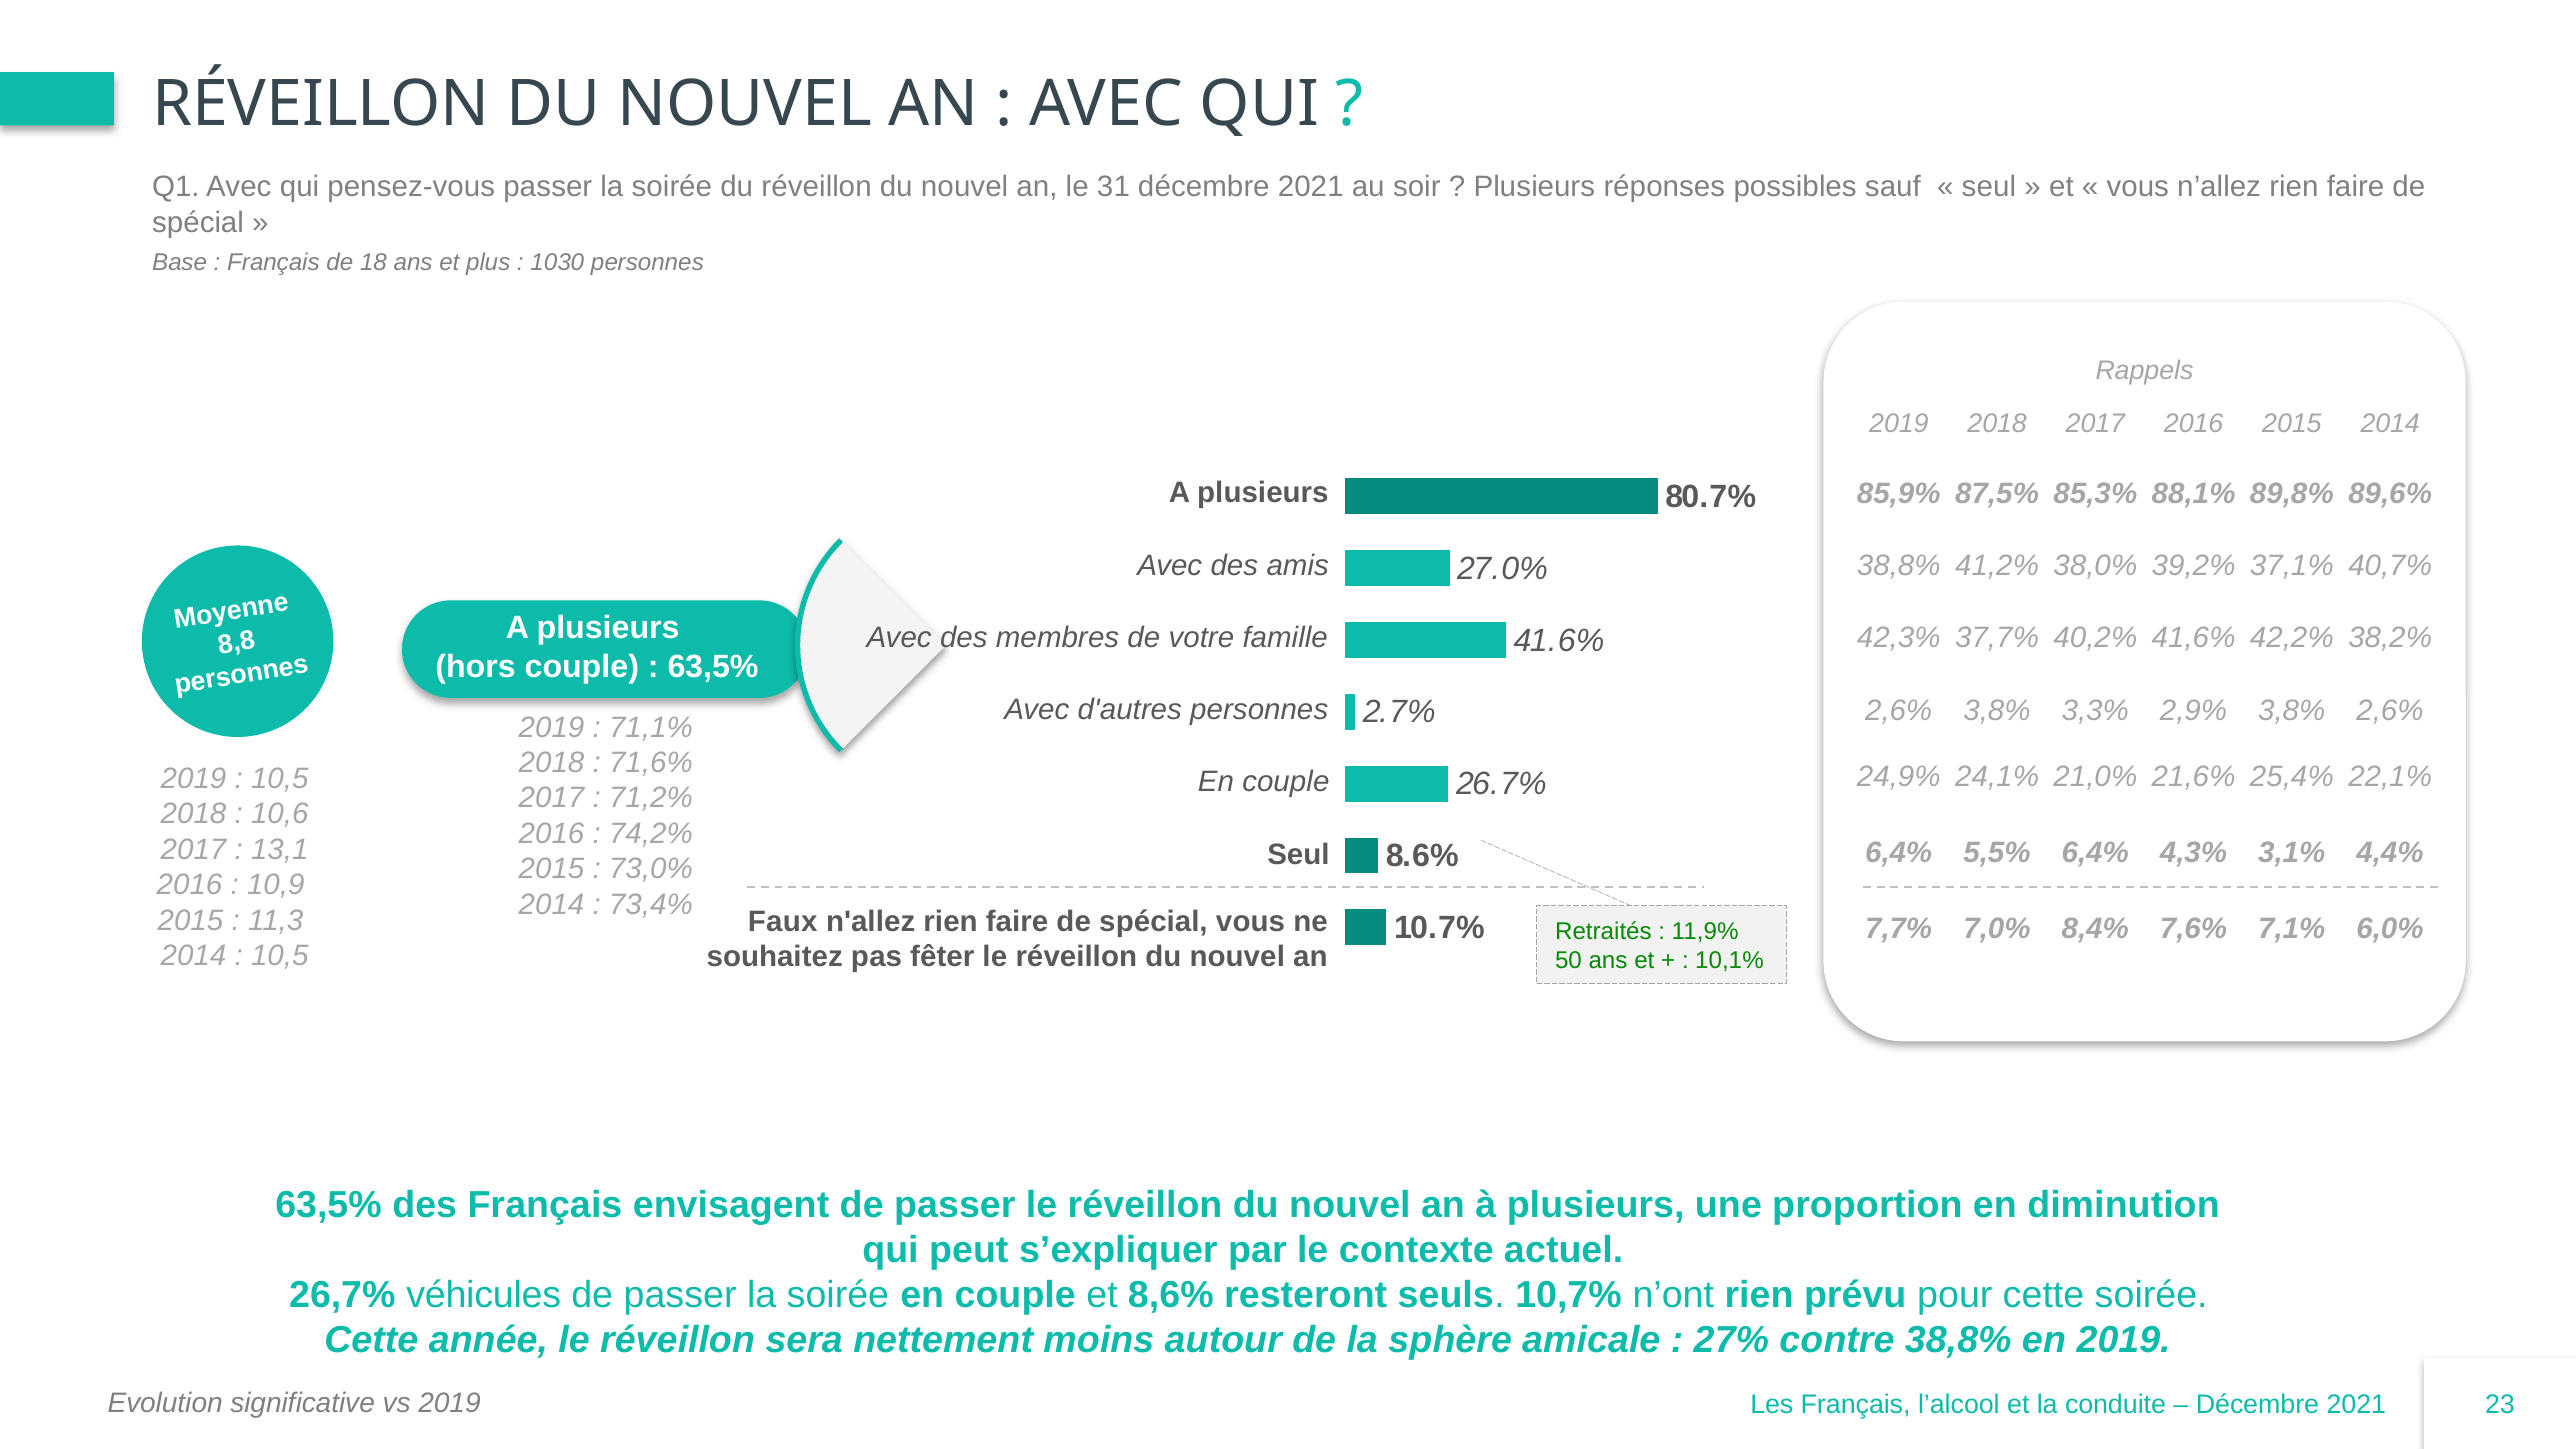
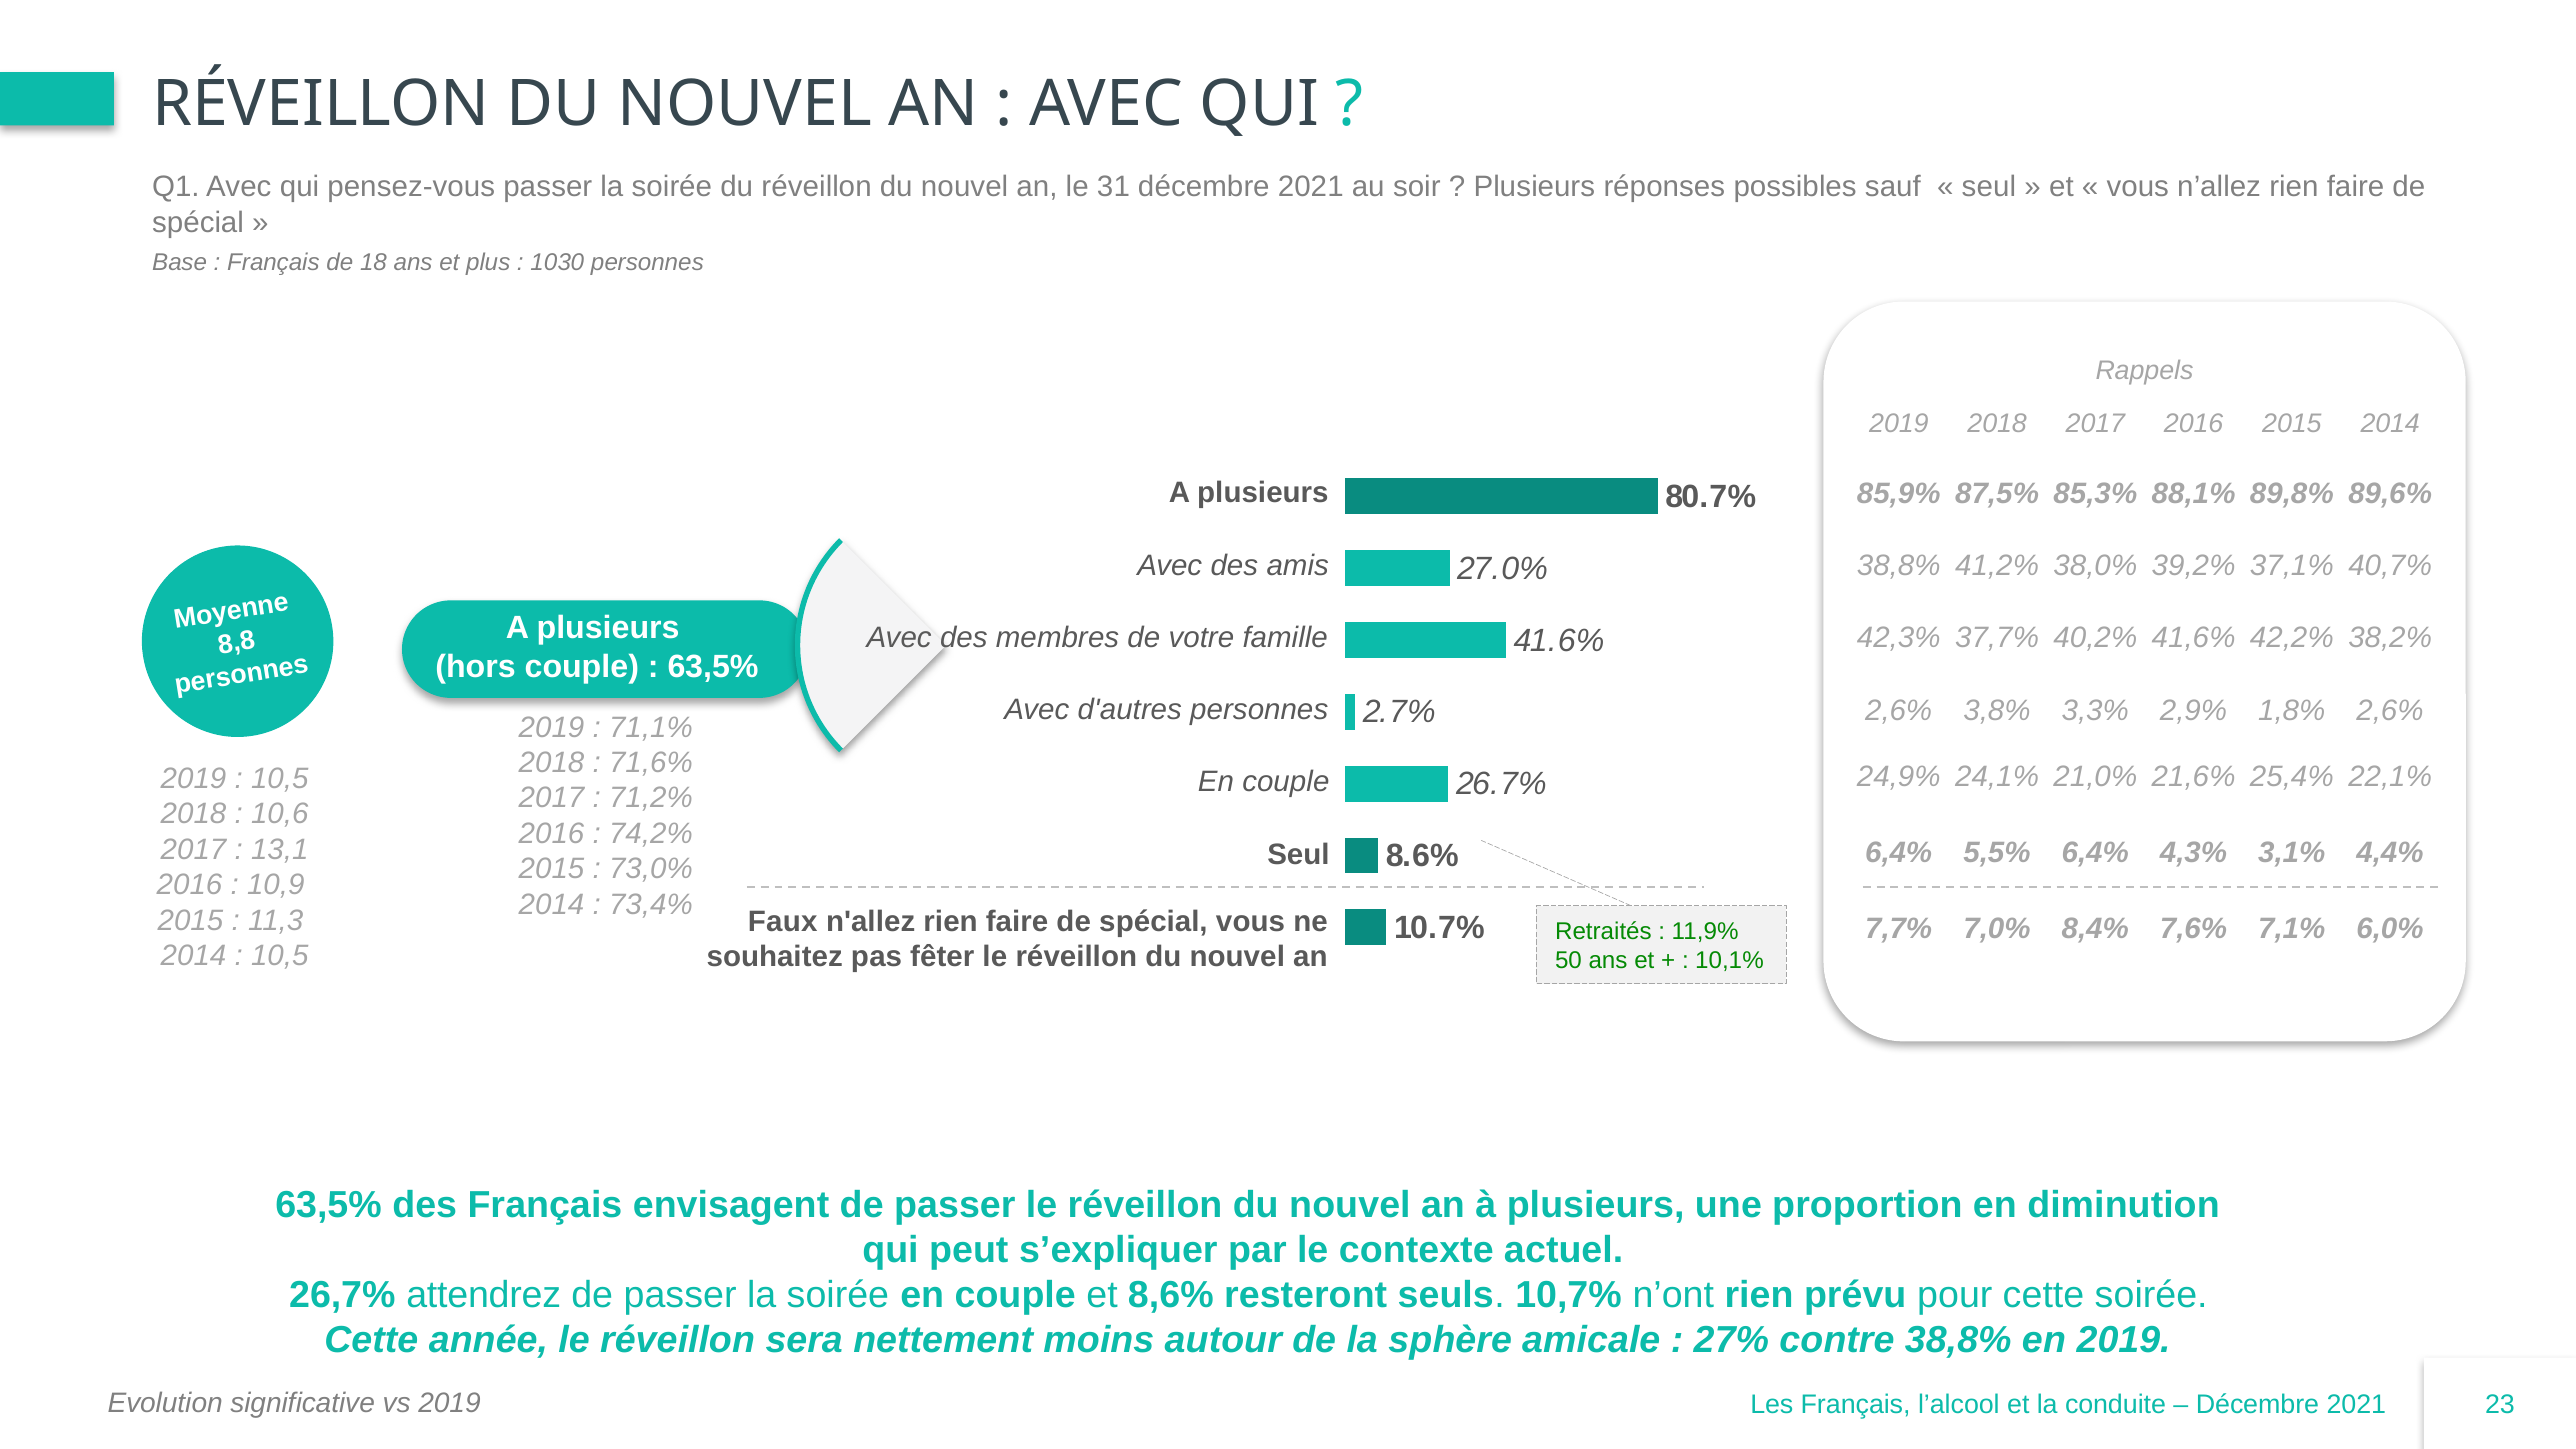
2,9% 3,8%: 3,8% -> 1,8%
véhicules: véhicules -> attendrez
